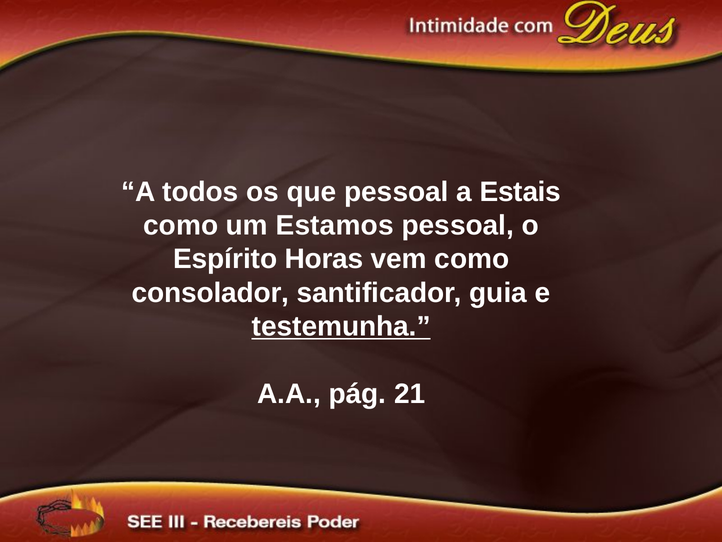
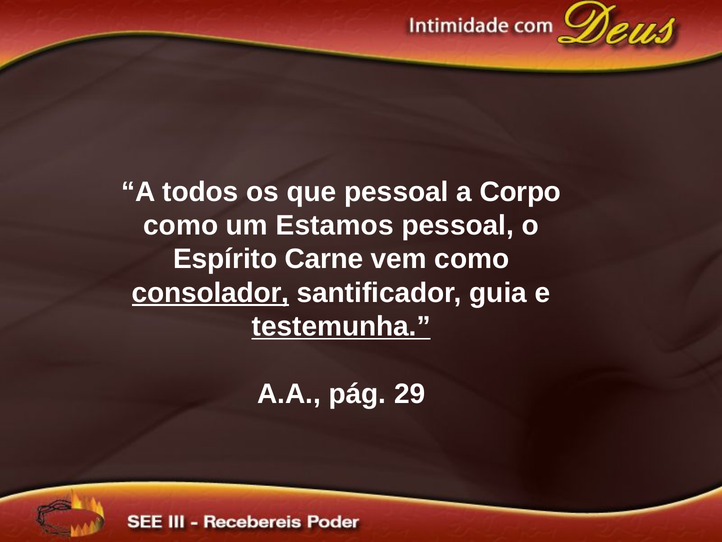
Estais: Estais -> Corpo
Horas: Horas -> Carne
consolador underline: none -> present
21: 21 -> 29
